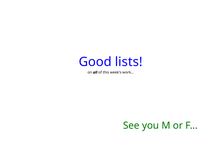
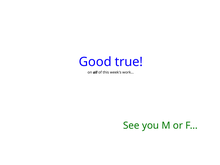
lists: lists -> true
